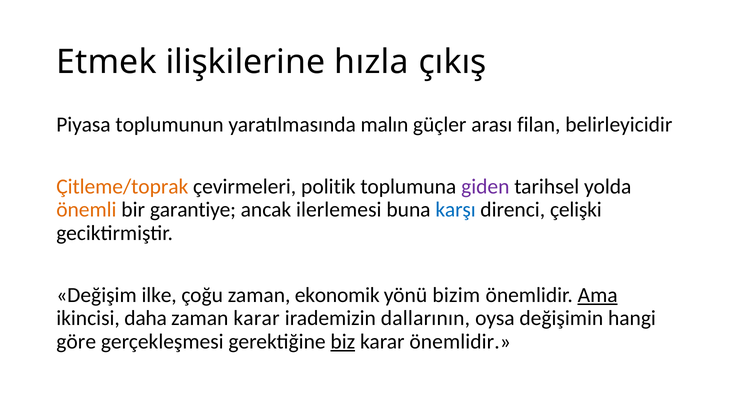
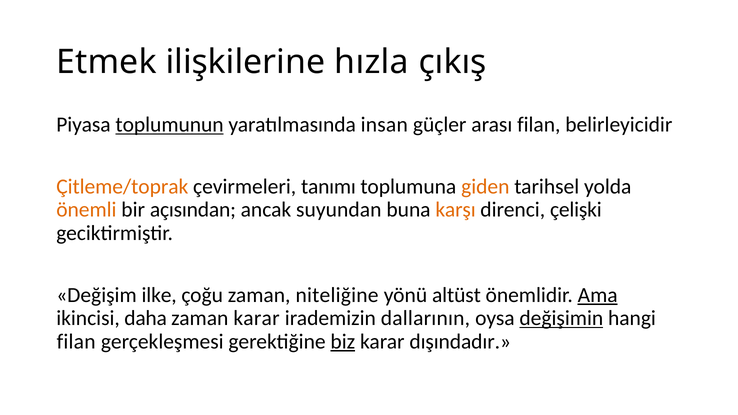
toplumunun underline: none -> present
malın: malın -> insan
politik: politik -> tanımı
giden colour: purple -> orange
garantiye: garantiye -> açısından
ilerlemesi: ilerlemesi -> suyundan
karşı colour: blue -> orange
ekonomik: ekonomik -> niteliğine
bizim: bizim -> altüst
değişimin underline: none -> present
göre at (76, 342): göre -> filan
karar önemlidir: önemlidir -> dışındadır
